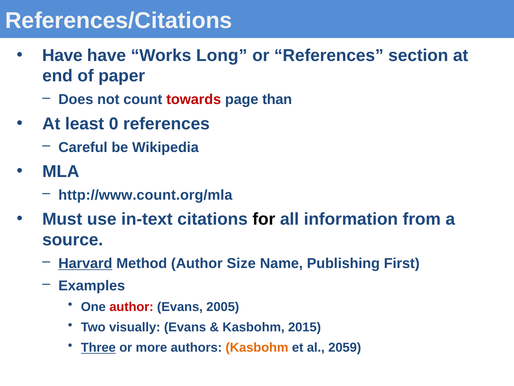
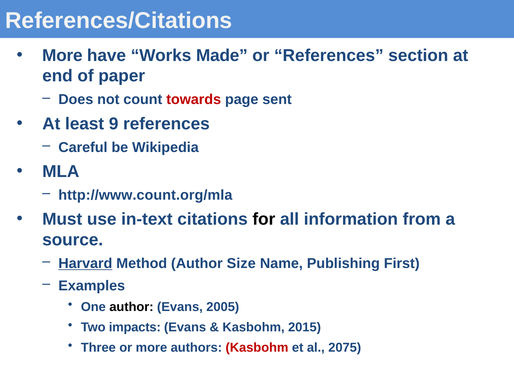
Have at (62, 55): Have -> More
Long: Long -> Made
than: than -> sent
0: 0 -> 9
author at (131, 306) colour: red -> black
visually: visually -> impacts
Three underline: present -> none
Kasbohm at (257, 347) colour: orange -> red
2059: 2059 -> 2075
